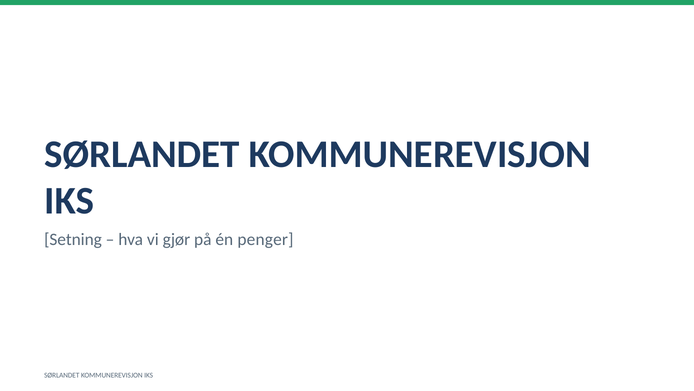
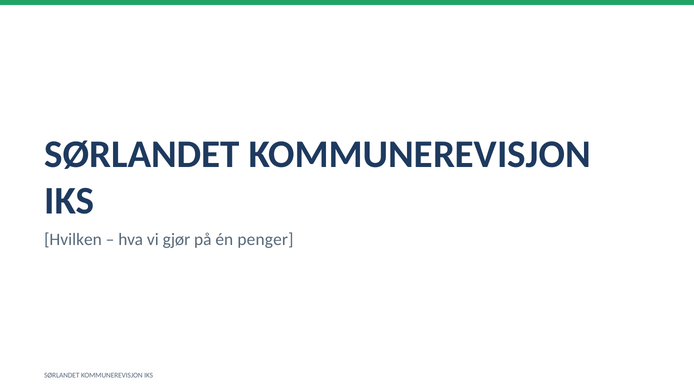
Setning: Setning -> Hvilken
